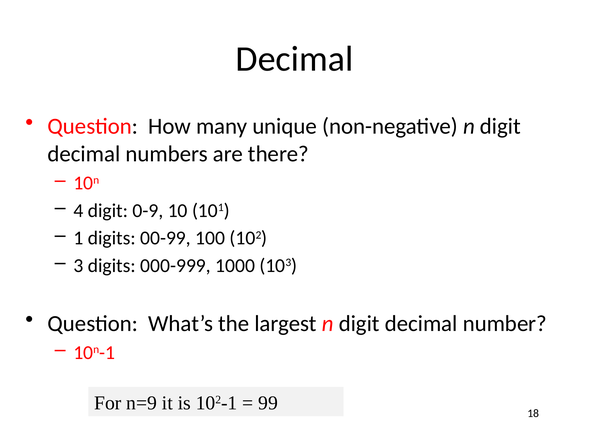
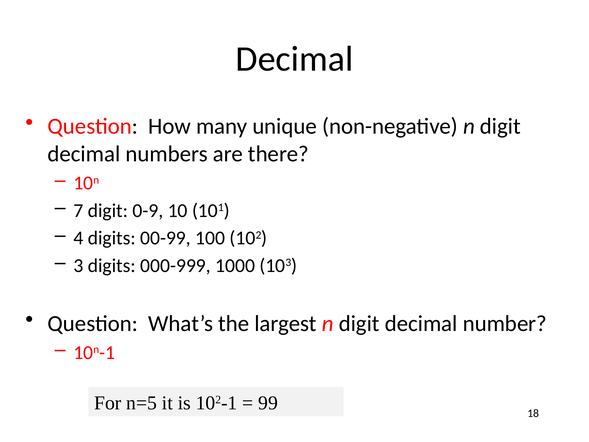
4: 4 -> 7
1: 1 -> 4
n=9: n=9 -> n=5
